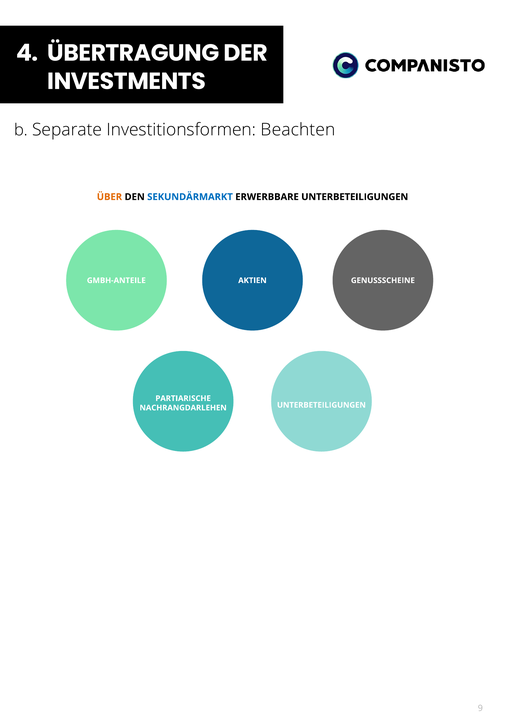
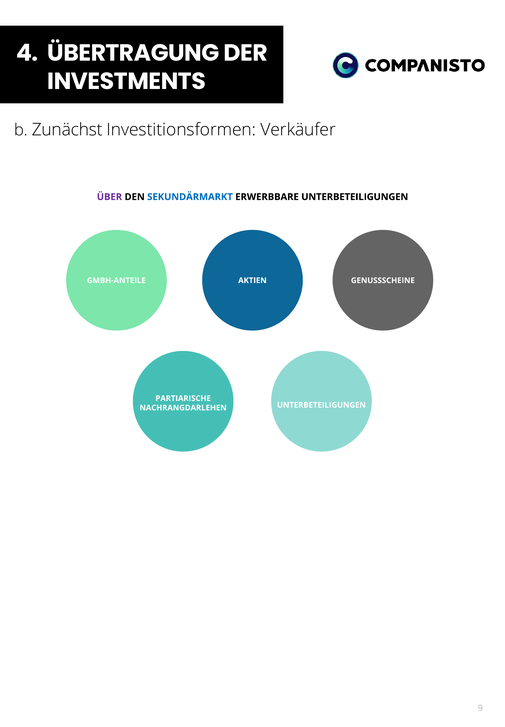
Separate: Separate -> Zunächst
Beachten: Beachten -> Verkäufer
ÜBER colour: orange -> purple
